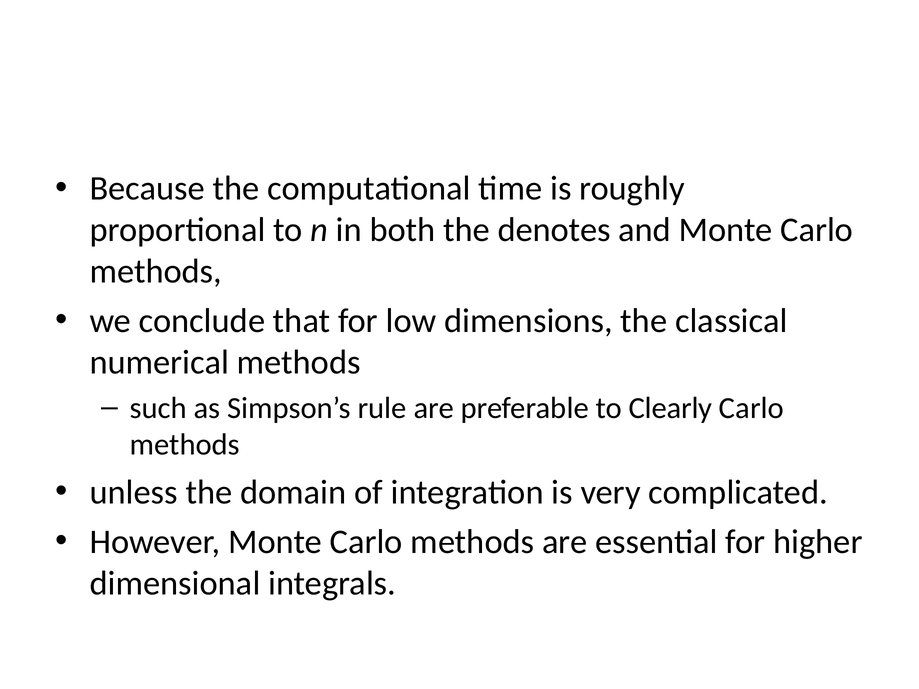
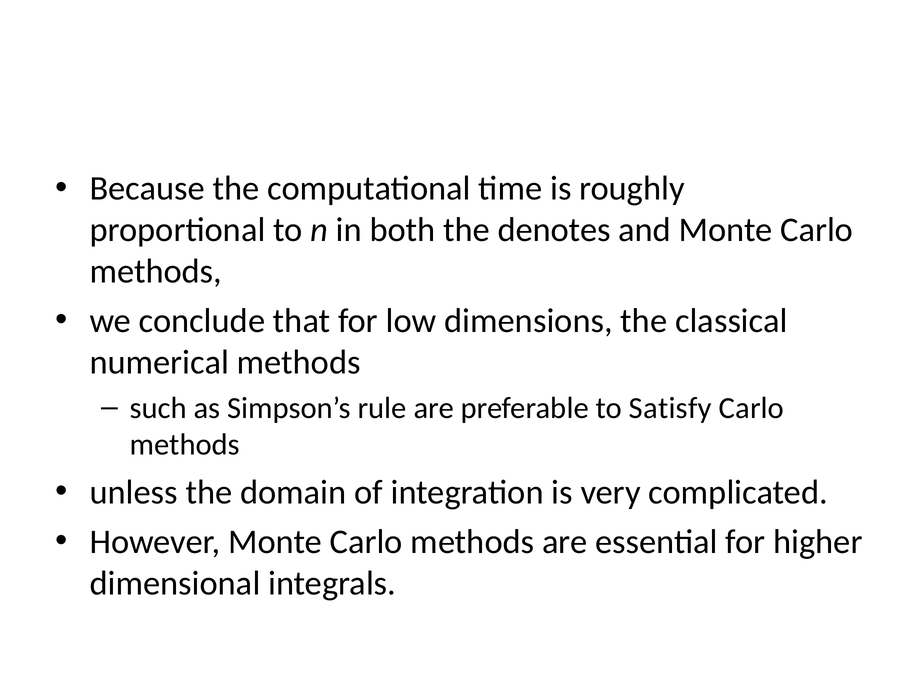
Clearly: Clearly -> Satisfy
